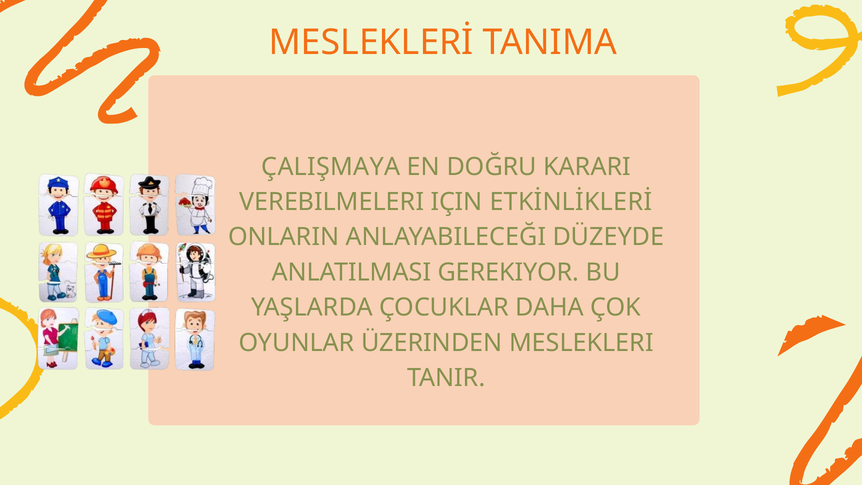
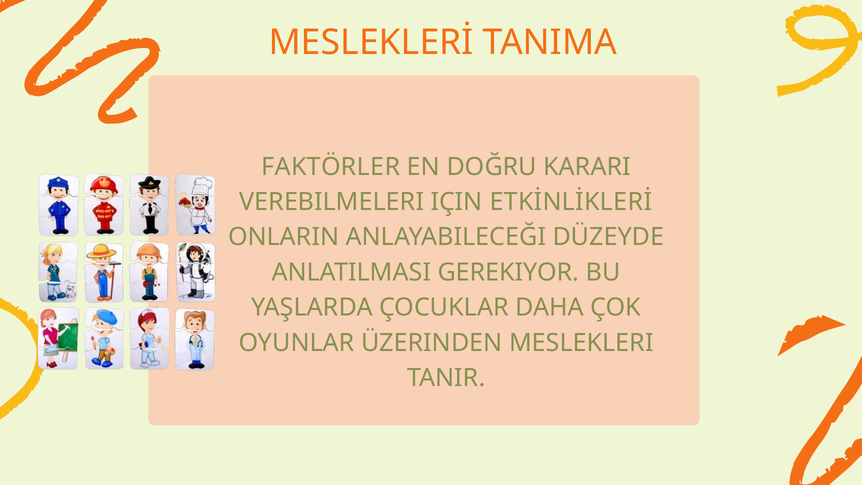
ÇALIŞMAYA: ÇALIŞMAYA -> FAKTÖRLER
